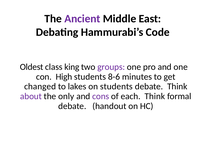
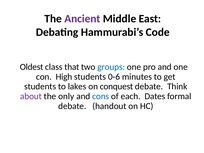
king: king -> that
groups colour: purple -> blue
8-6: 8-6 -> 0-6
changed at (40, 86): changed -> students
on students: students -> conquest
cons colour: purple -> blue
each Think: Think -> Dates
